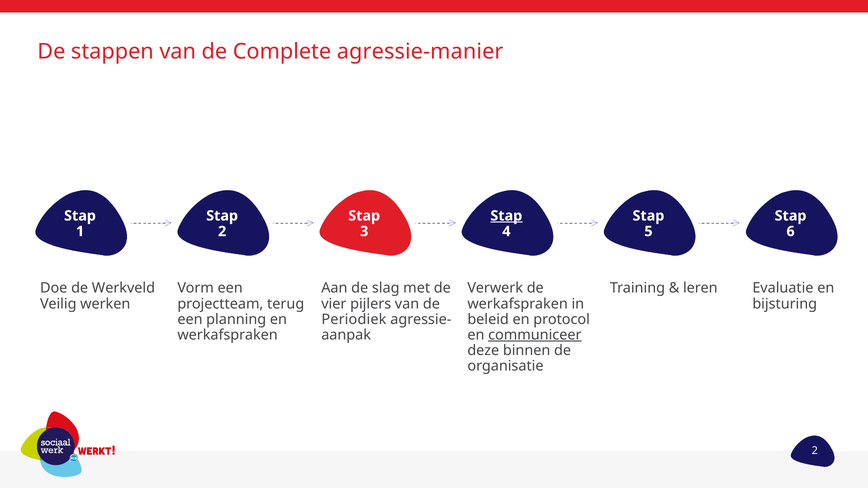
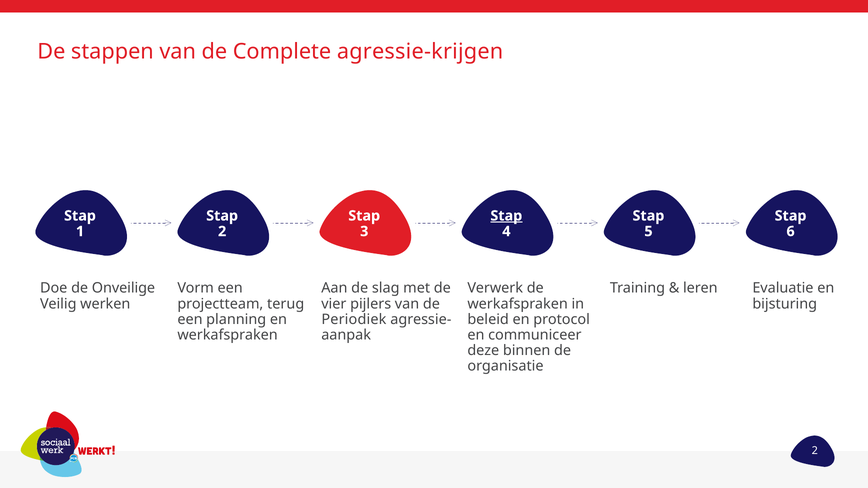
agressie-manier: agressie-manier -> agressie-krijgen
Werkveld: Werkveld -> Onveilige
communiceer underline: present -> none
